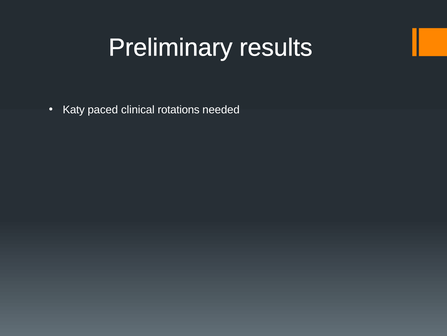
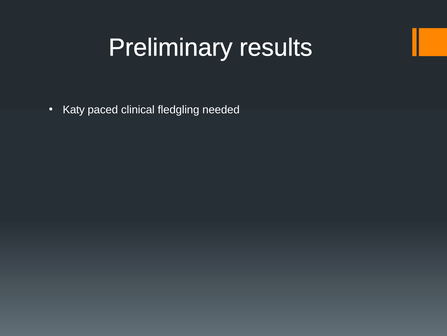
rotations: rotations -> fledgling
